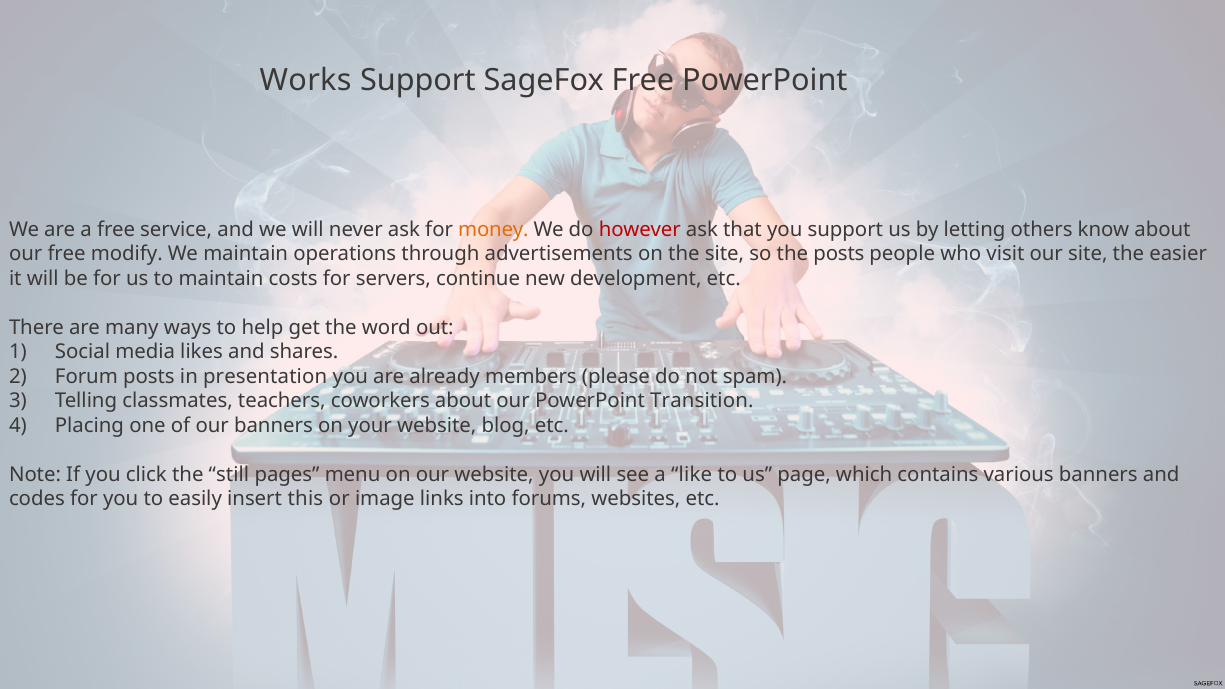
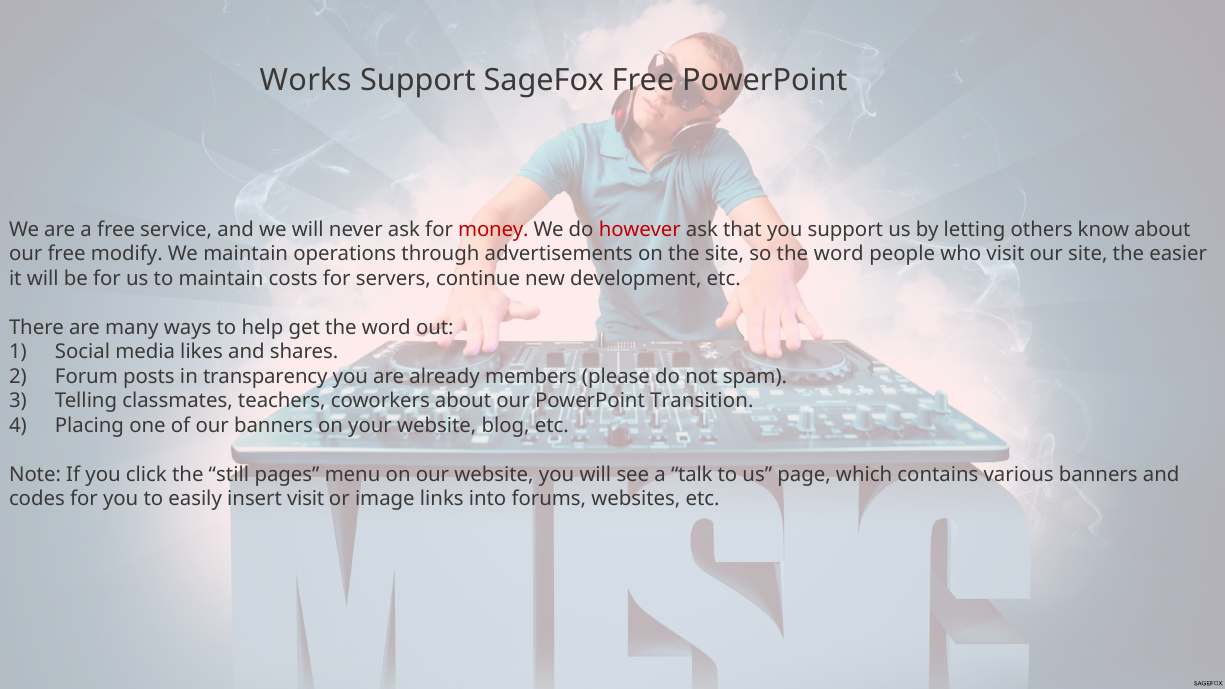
money colour: orange -> red
so the posts: posts -> word
presentation: presentation -> transparency
like: like -> talk
insert this: this -> visit
